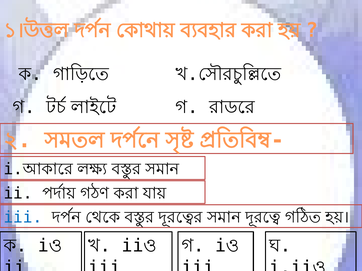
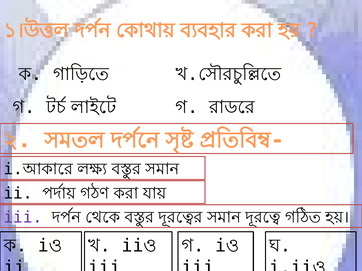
iii at (23, 218) colour: blue -> purple
